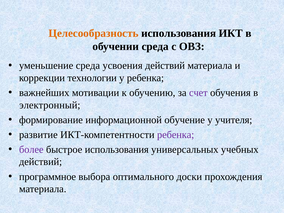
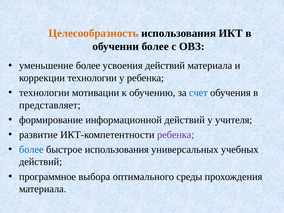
обучении среда: среда -> более
уменьшение среда: среда -> более
важнейших at (44, 93): важнейших -> технологии
счет colour: purple -> blue
электронный: электронный -> представляет
информационной обучение: обучение -> действий
более at (31, 149) colour: purple -> blue
доски: доски -> среды
